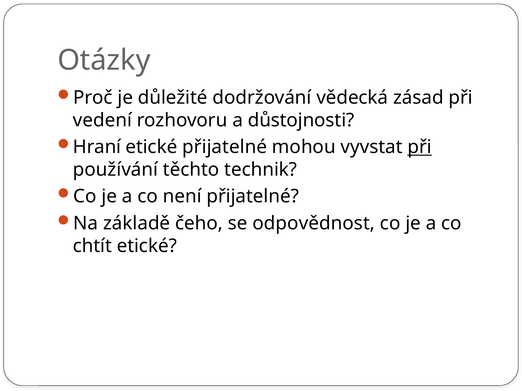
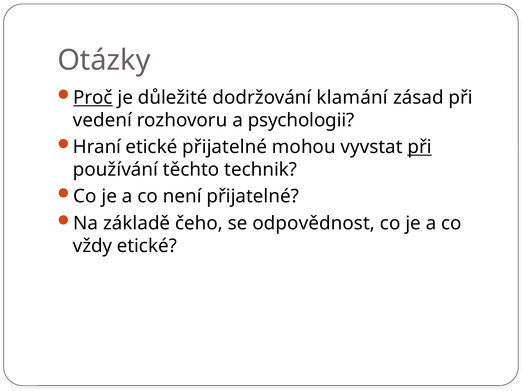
Proč underline: none -> present
vědecká: vědecká -> klamání
důstojnosti: důstojnosti -> psychologii
chtít: chtít -> vždy
